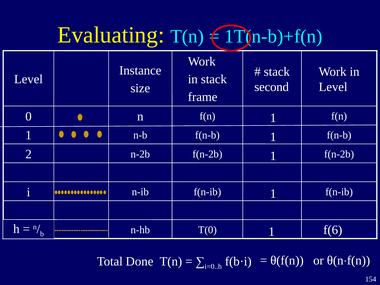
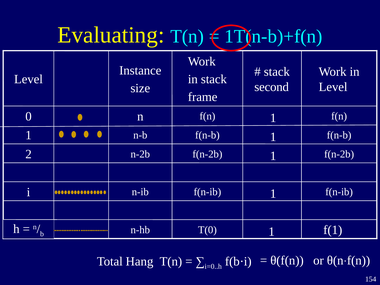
f(6: f(6 -> f(1
Done: Done -> Hang
